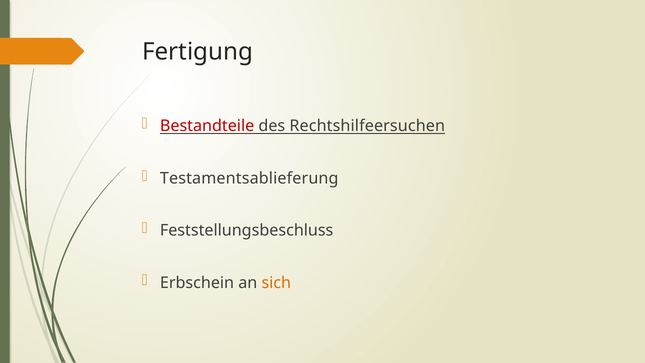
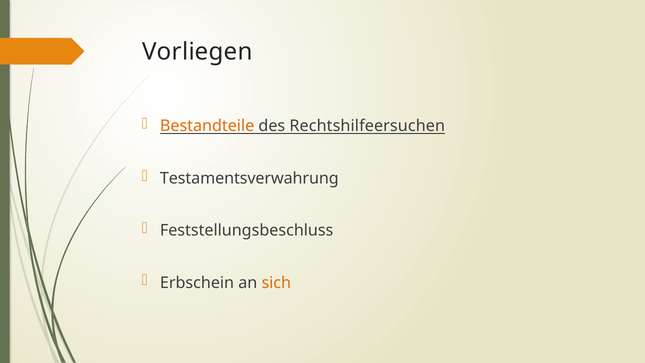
Fertigung: Fertigung -> Vorliegen
Bestandteile colour: red -> orange
Testamentsablieferung: Testamentsablieferung -> Testamentsverwahrung
